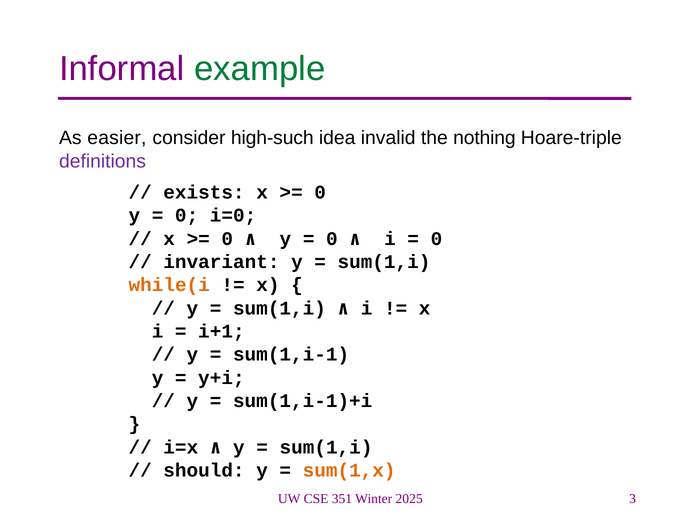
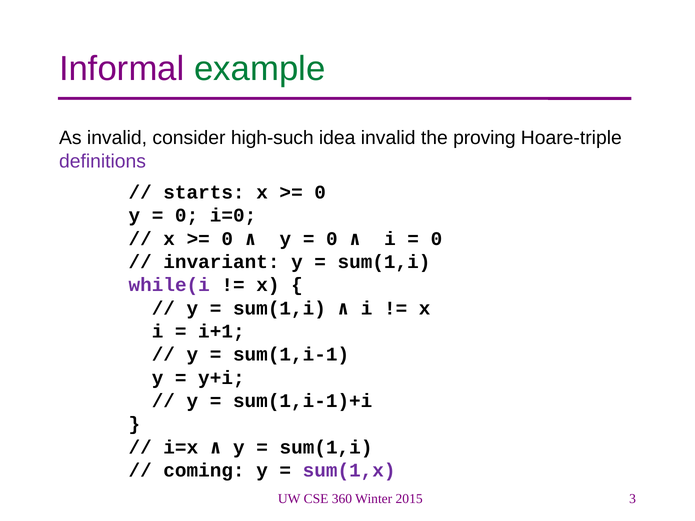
As easier: easier -> invalid
nothing: nothing -> proving
exists: exists -> starts
while(i colour: orange -> purple
should: should -> coming
sum(1,x colour: orange -> purple
351: 351 -> 360
2025: 2025 -> 2015
